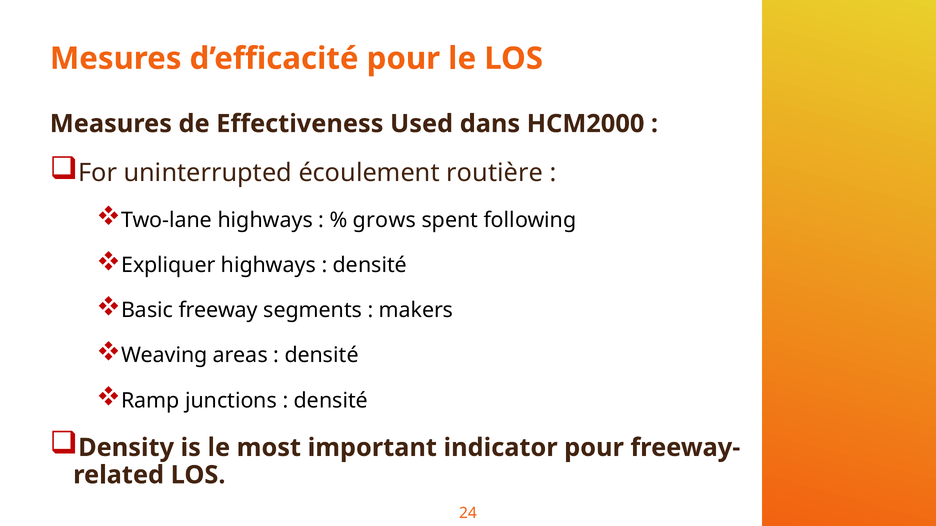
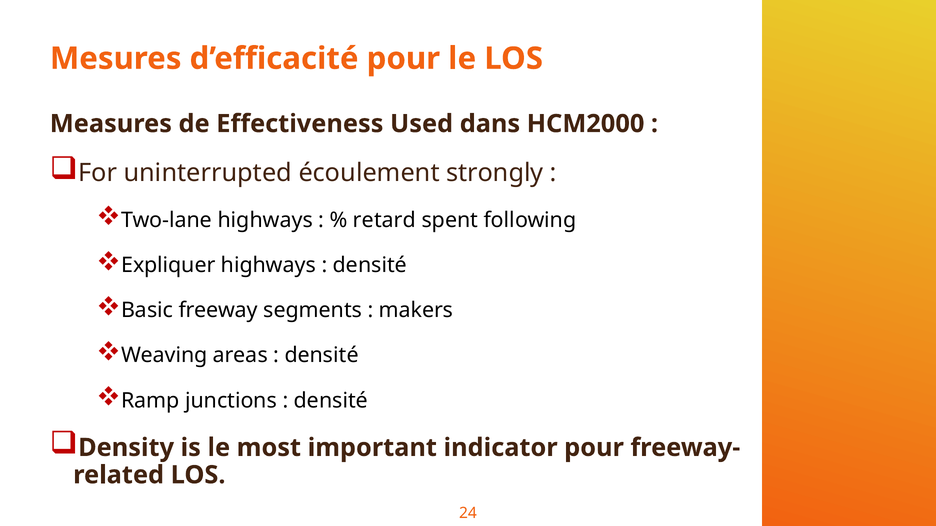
routière: routière -> strongly
grows: grows -> retard
